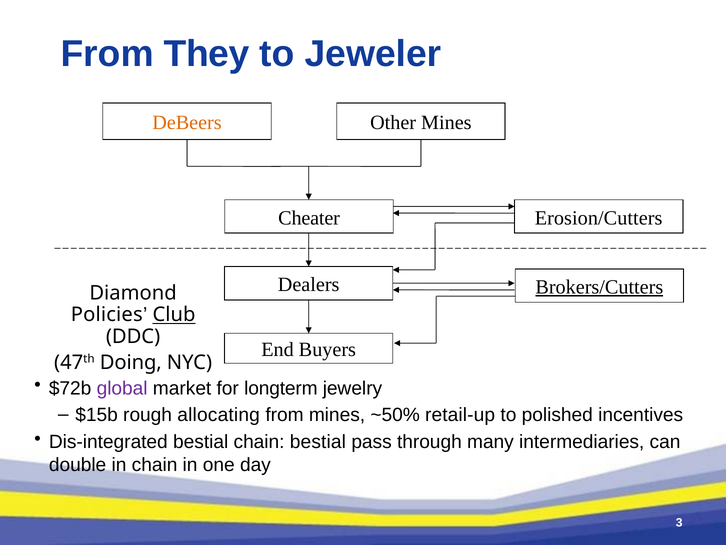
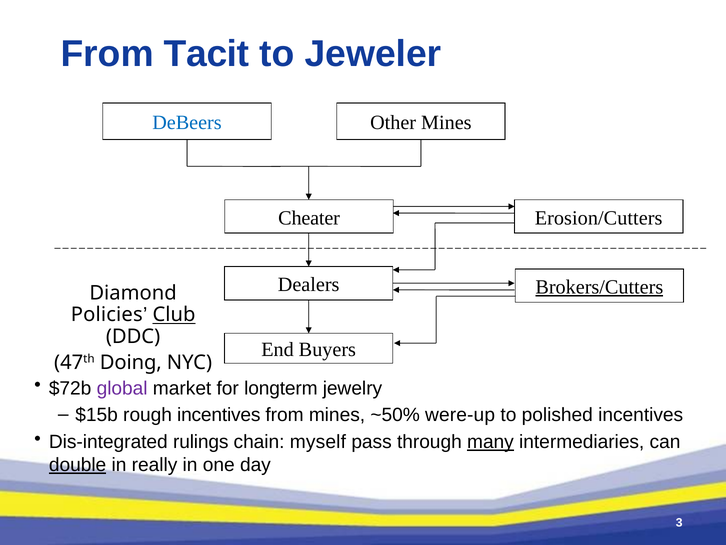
They: They -> Tacit
DeBeers colour: orange -> blue
rough allocating: allocating -> incentives
retail-up: retail-up -> were-up
Dis-integrated bestial: bestial -> rulings
chain bestial: bestial -> myself
many underline: none -> present
double underline: none -> present
in chain: chain -> really
